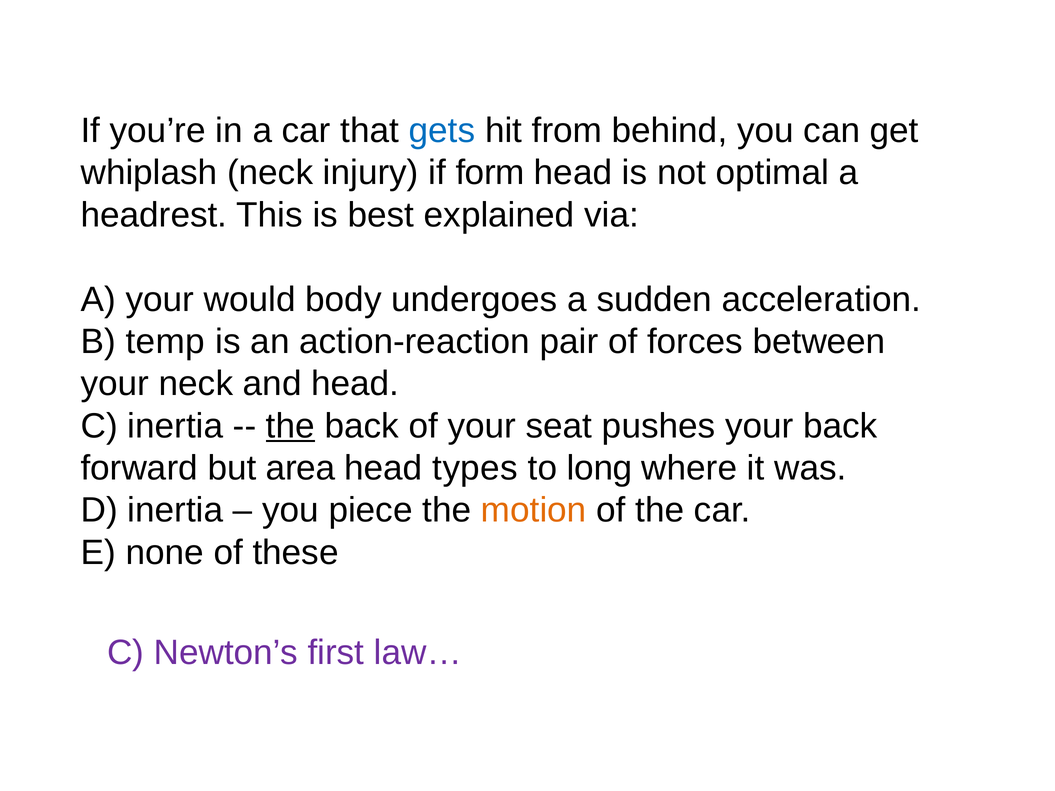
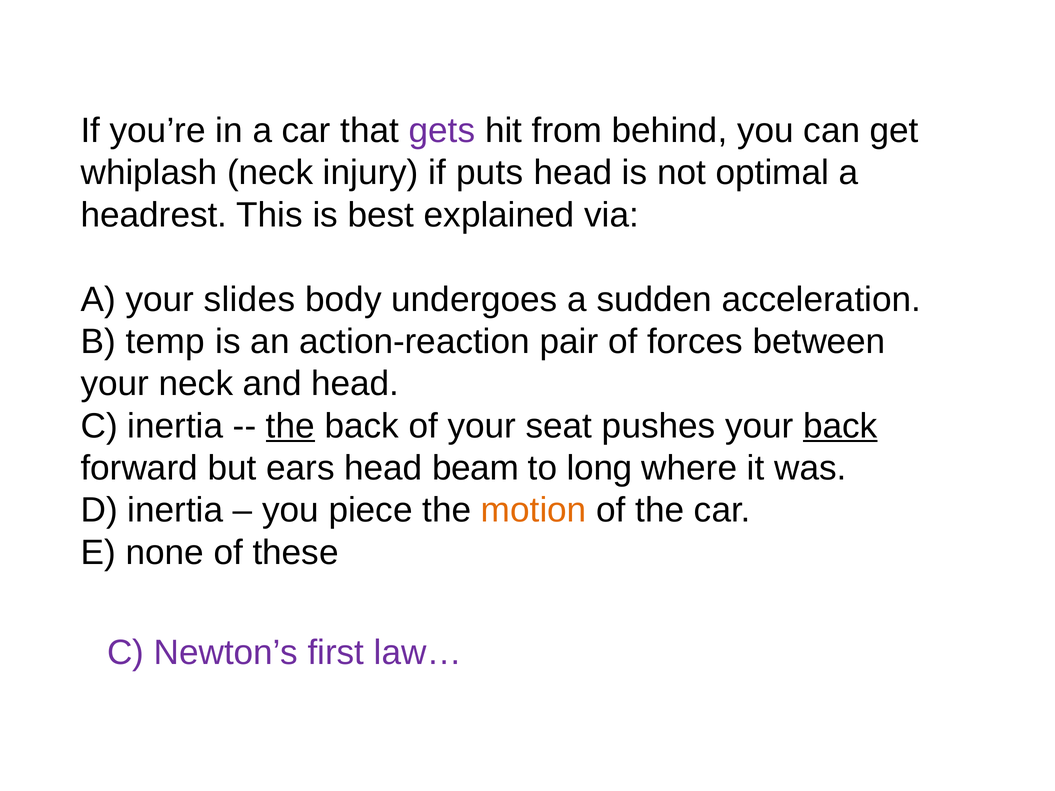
gets colour: blue -> purple
form: form -> puts
would: would -> slides
back at (840, 426) underline: none -> present
area: area -> ears
types: types -> beam
